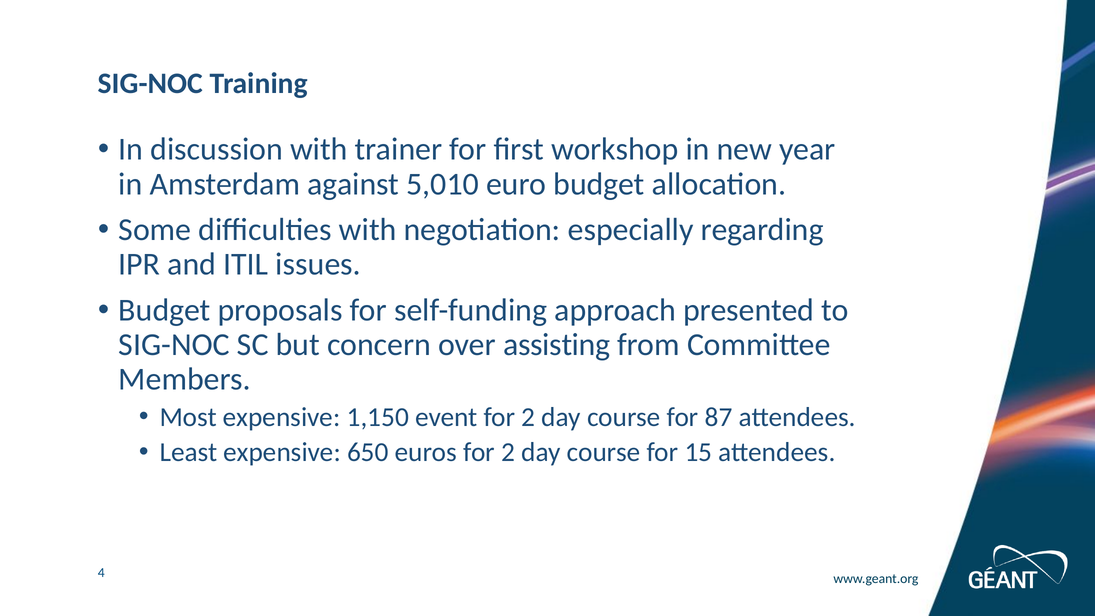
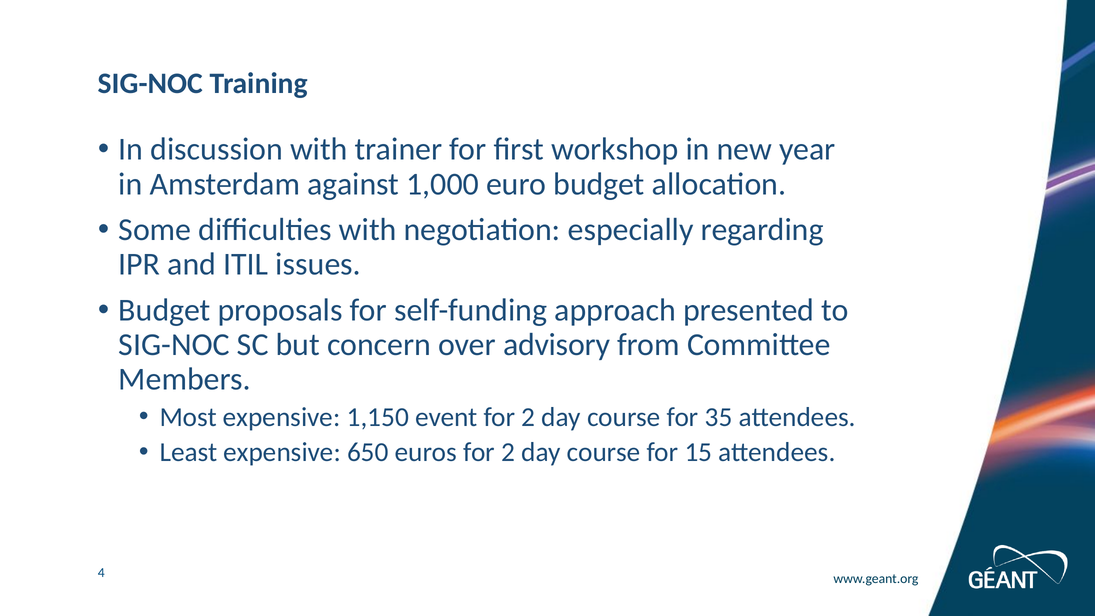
5,010: 5,010 -> 1,000
assisting: assisting -> advisory
87: 87 -> 35
